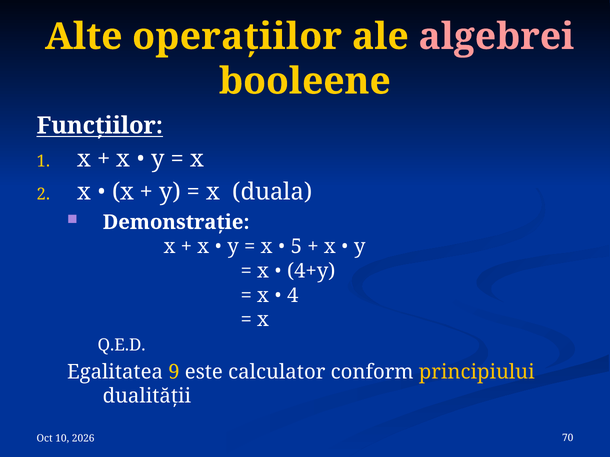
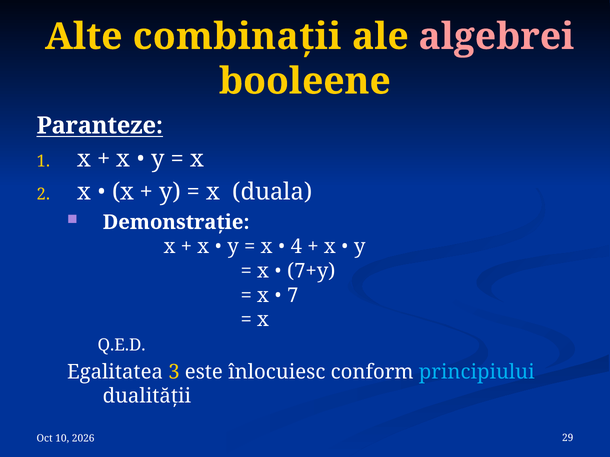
operaţiilor: operaţiilor -> combinaţii
Funcţiilor: Funcţiilor -> Paranteze
5: 5 -> 4
4+y: 4+y -> 7+y
4: 4 -> 7
9: 9 -> 3
calculator: calculator -> înlocuiesc
principiului colour: yellow -> light blue
70: 70 -> 29
